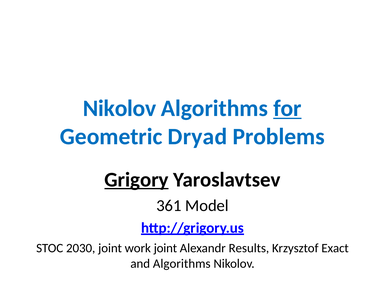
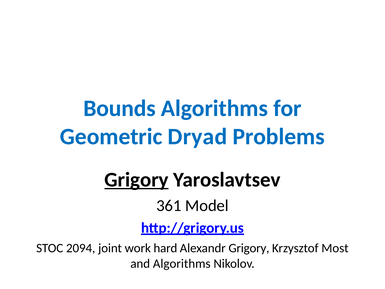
Nikolov at (120, 108): Nikolov -> Bounds
for underline: present -> none
2030: 2030 -> 2094
work joint: joint -> hard
Alexandr Results: Results -> Grigory
Exact: Exact -> Most
